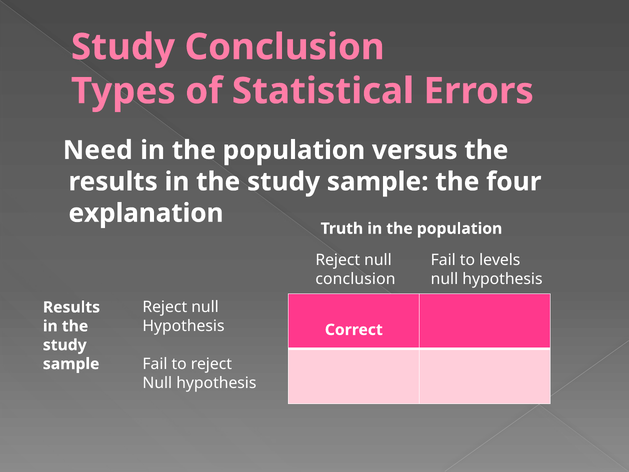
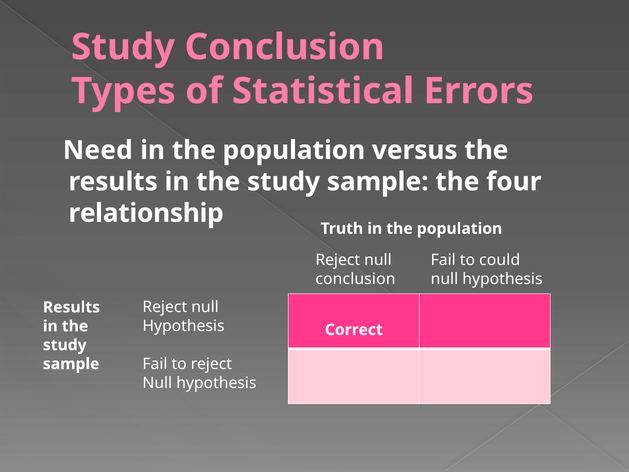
explanation: explanation -> relationship
levels: levels -> could
